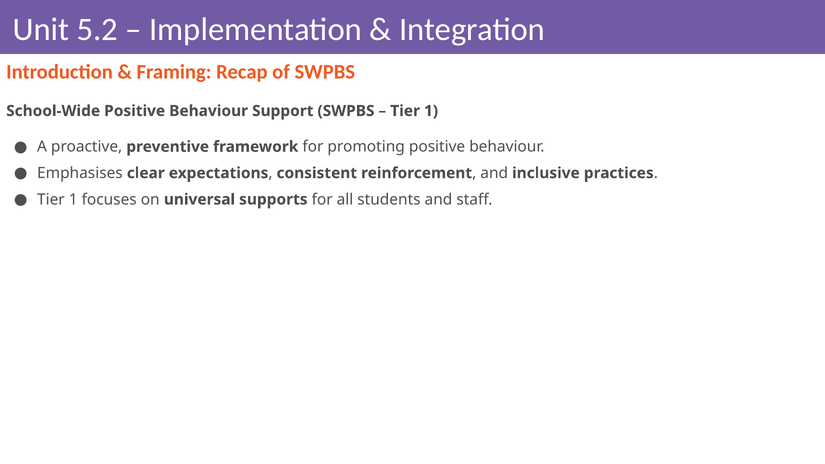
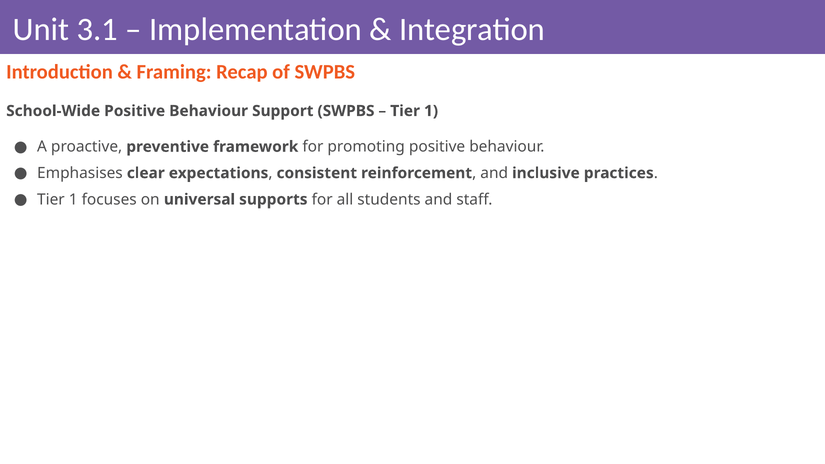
5.2: 5.2 -> 3.1
